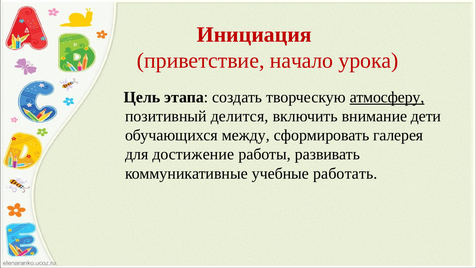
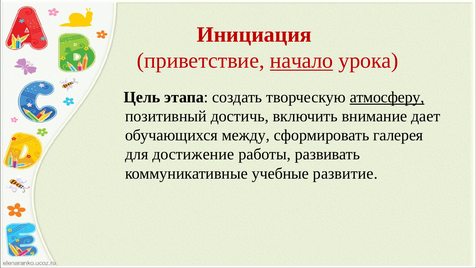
начало underline: none -> present
делится: делится -> достичь
дети: дети -> дает
работать: работать -> развитие
